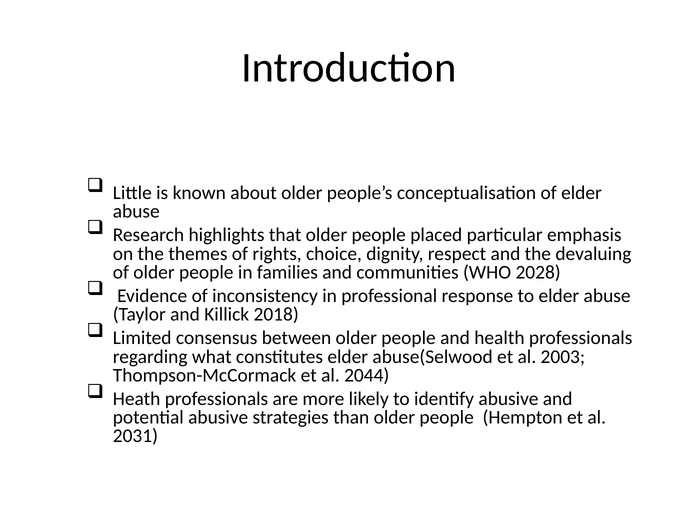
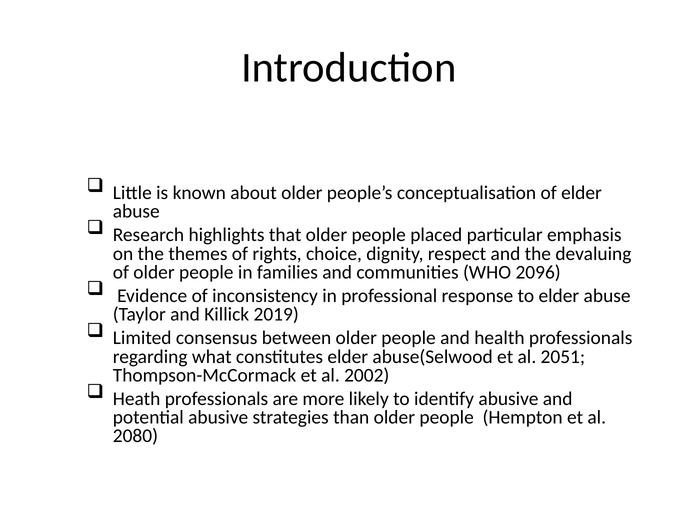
2028: 2028 -> 2096
2018: 2018 -> 2019
2003: 2003 -> 2051
2044: 2044 -> 2002
2031: 2031 -> 2080
